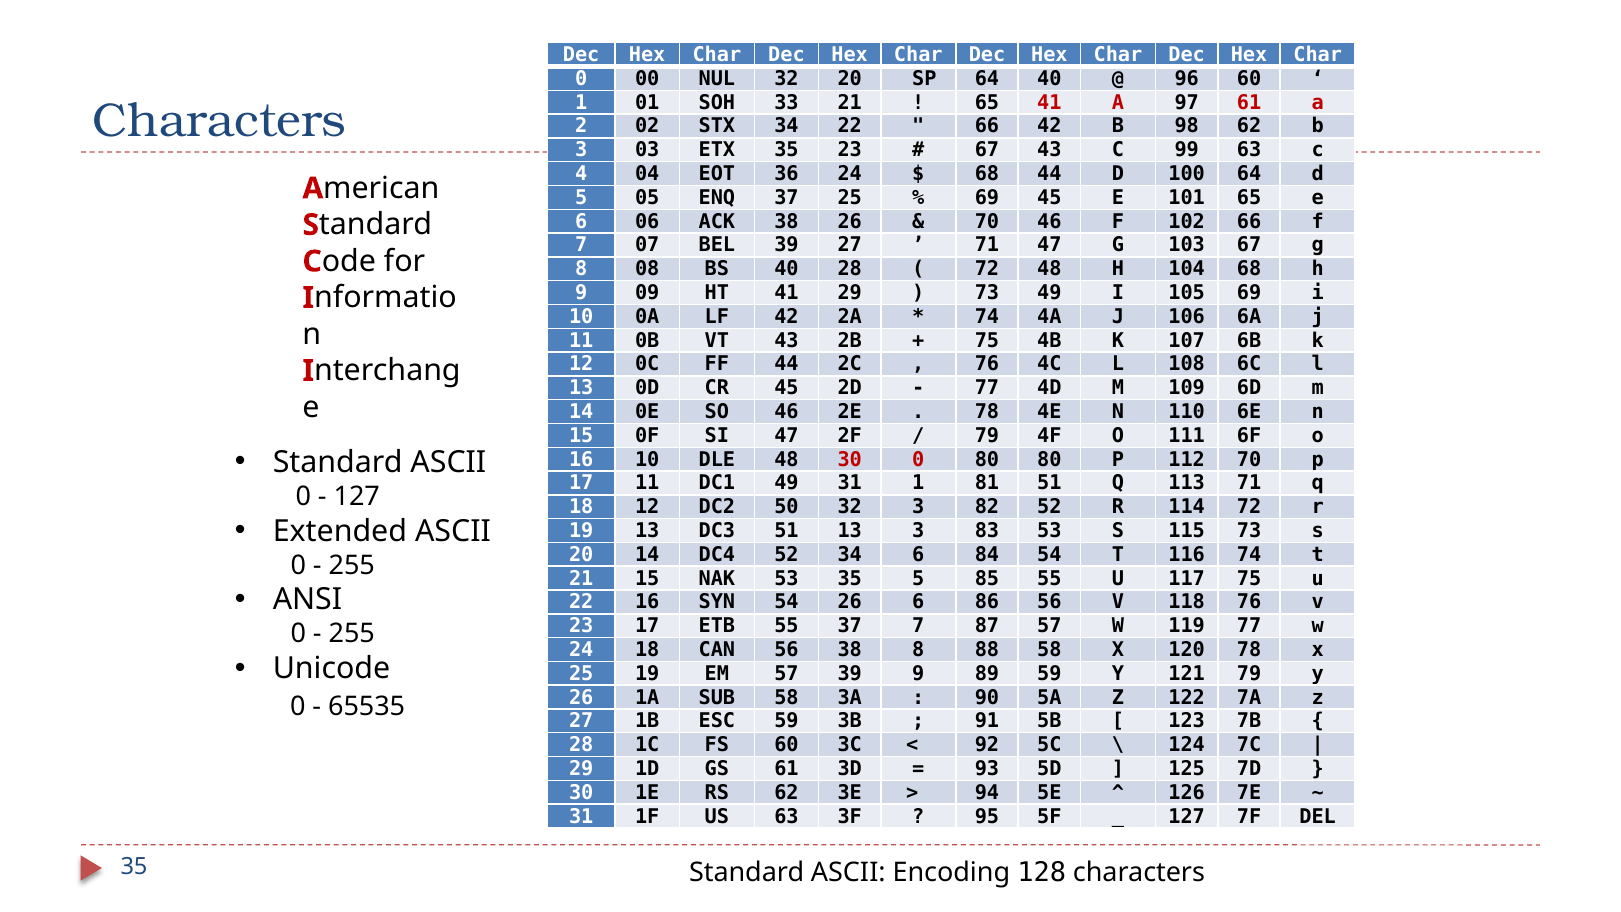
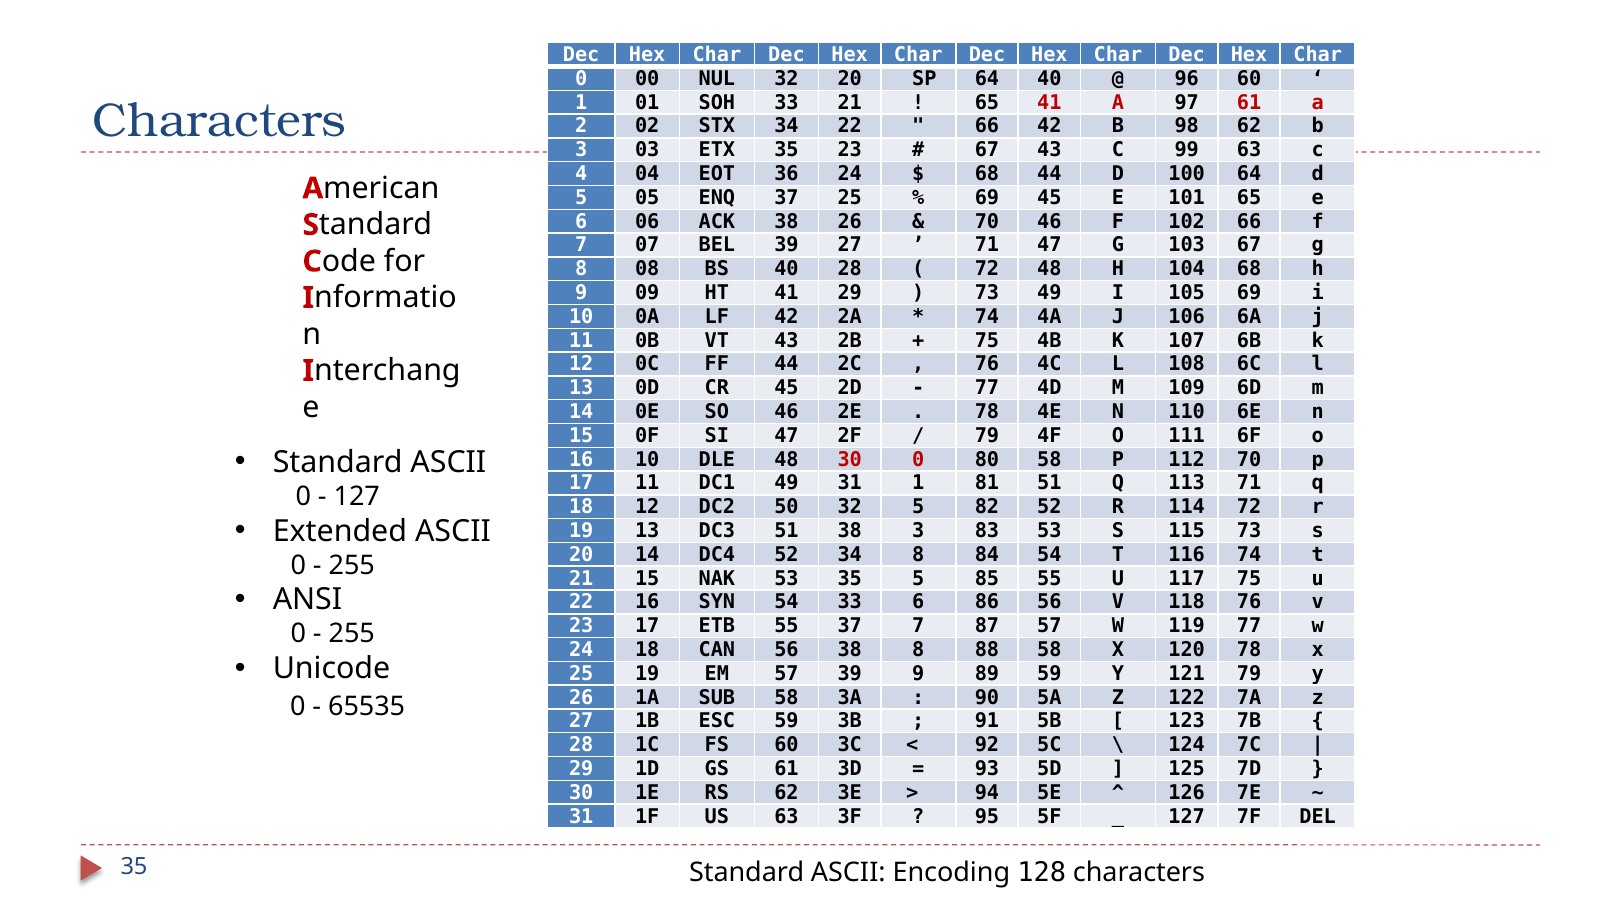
80 80: 80 -> 58
32 3: 3 -> 5
51 13: 13 -> 38
34 6: 6 -> 8
54 26: 26 -> 33
